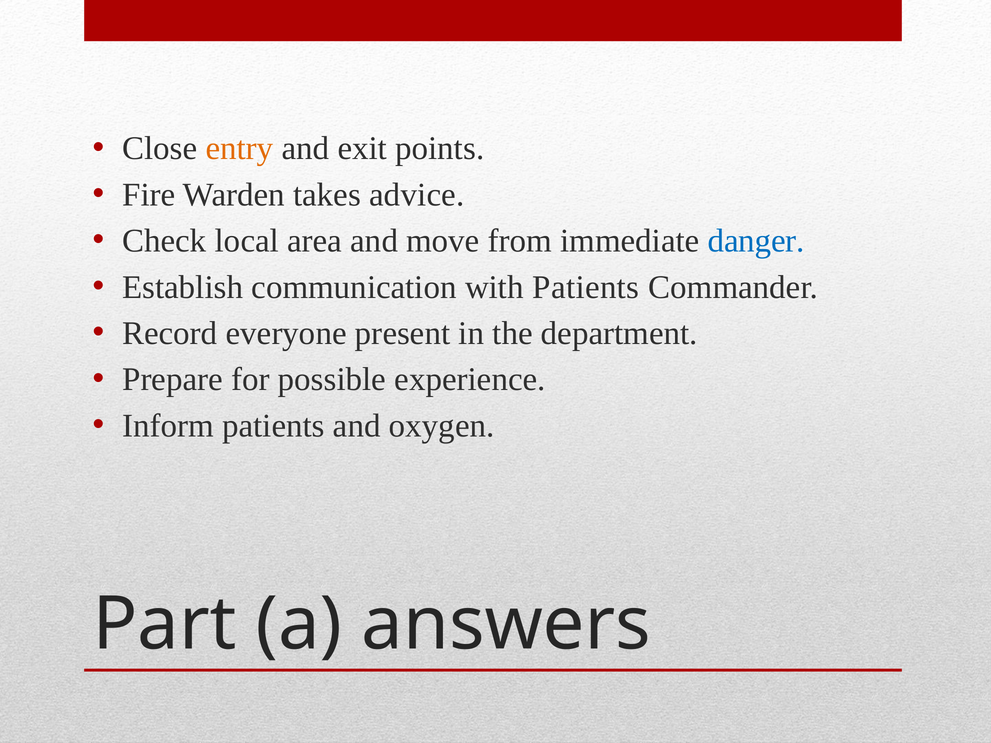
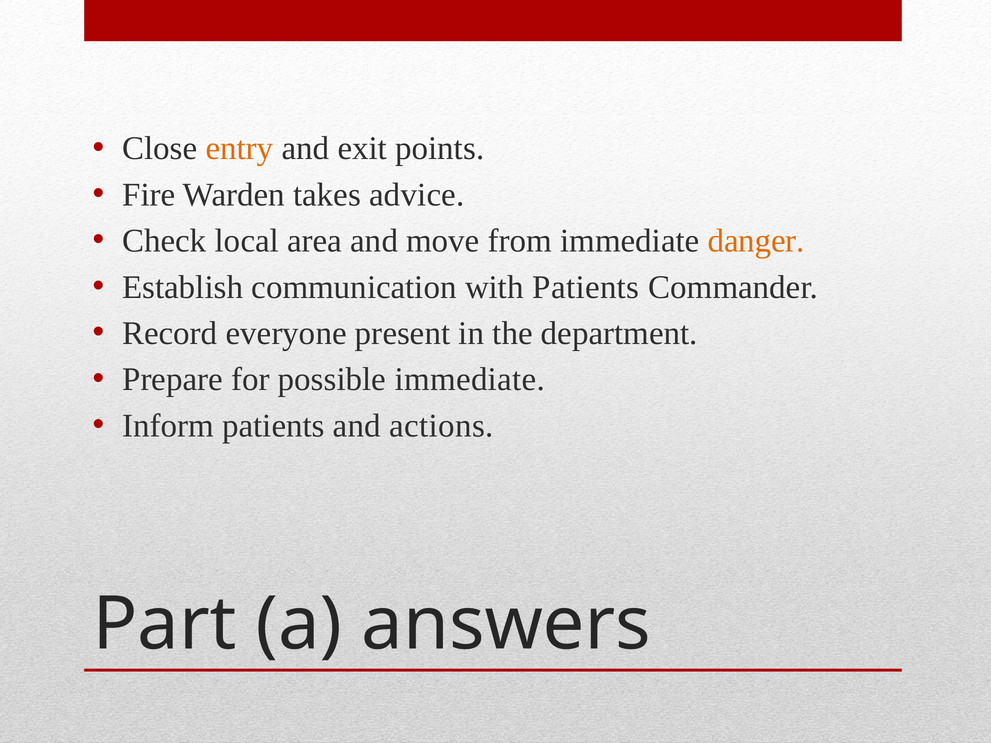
danger colour: blue -> orange
possible experience: experience -> immediate
oxygen: oxygen -> actions
